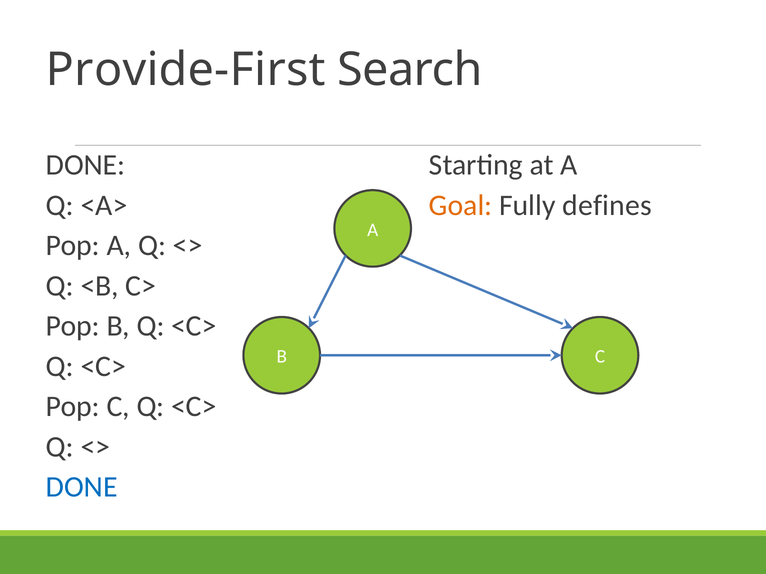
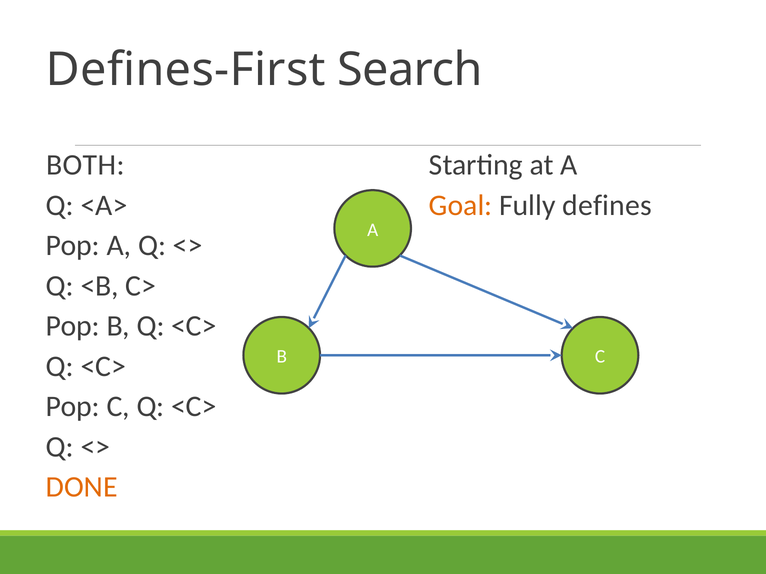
Provide-First: Provide-First -> Defines-First
DONE at (86, 165): DONE -> BOTH
DONE at (82, 487) colour: blue -> orange
